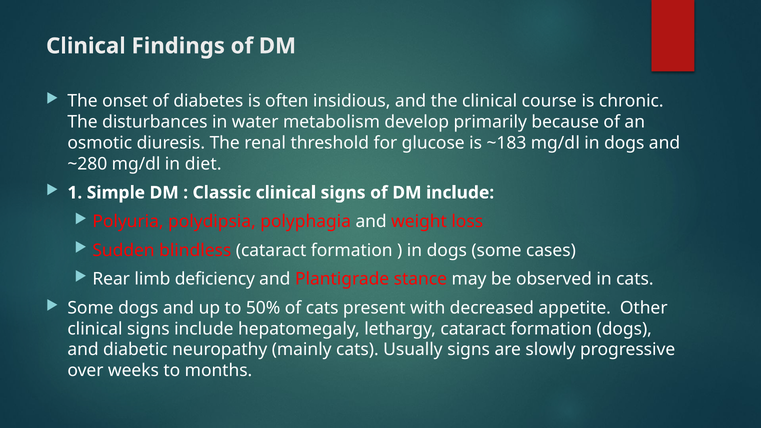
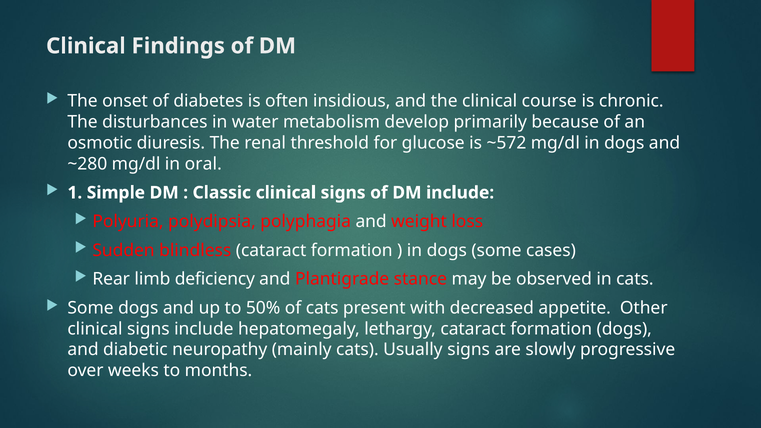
~183: ~183 -> ~572
diet: diet -> oral
